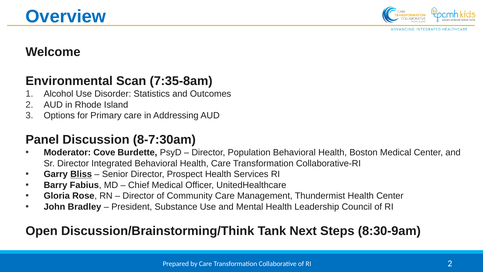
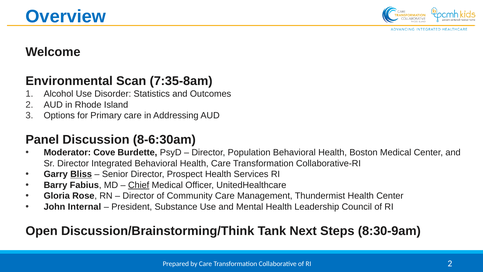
8-7:30am: 8-7:30am -> 8-6:30am
Chief underline: none -> present
Bradley: Bradley -> Internal
